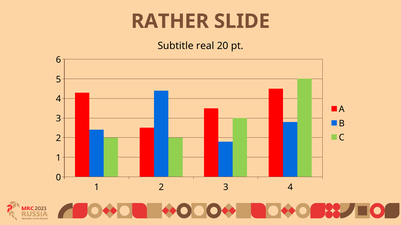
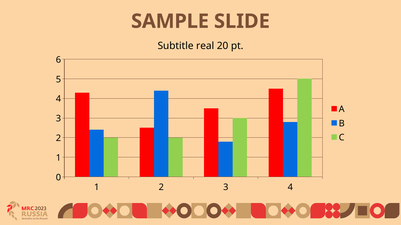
RATHER: RATHER -> SAMPLE
